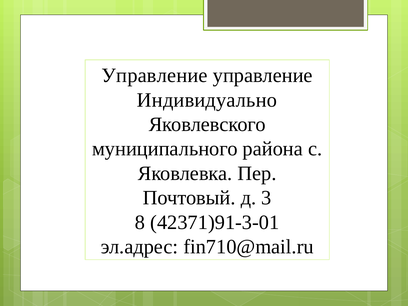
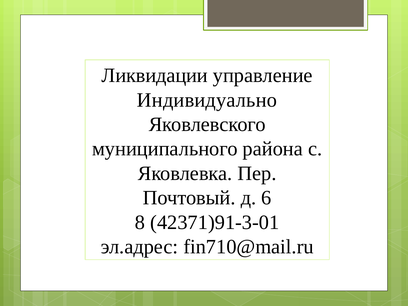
Управление at (155, 75): Управление -> Ликвидации
3: 3 -> 6
